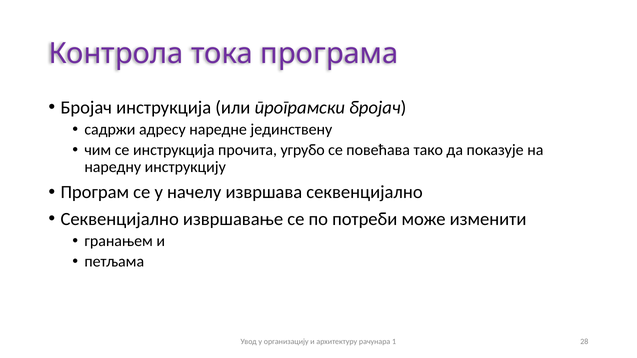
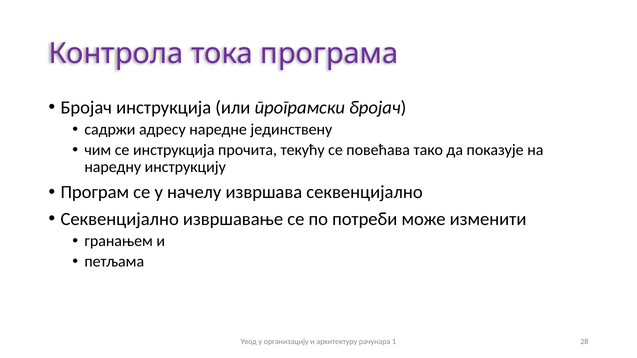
угрубо: угрубо -> текућу
